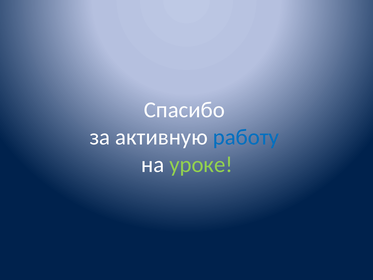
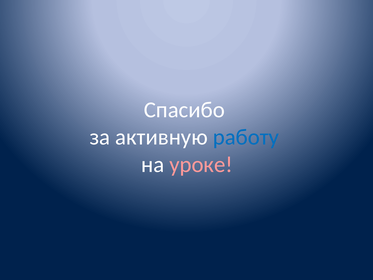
уроке colour: light green -> pink
